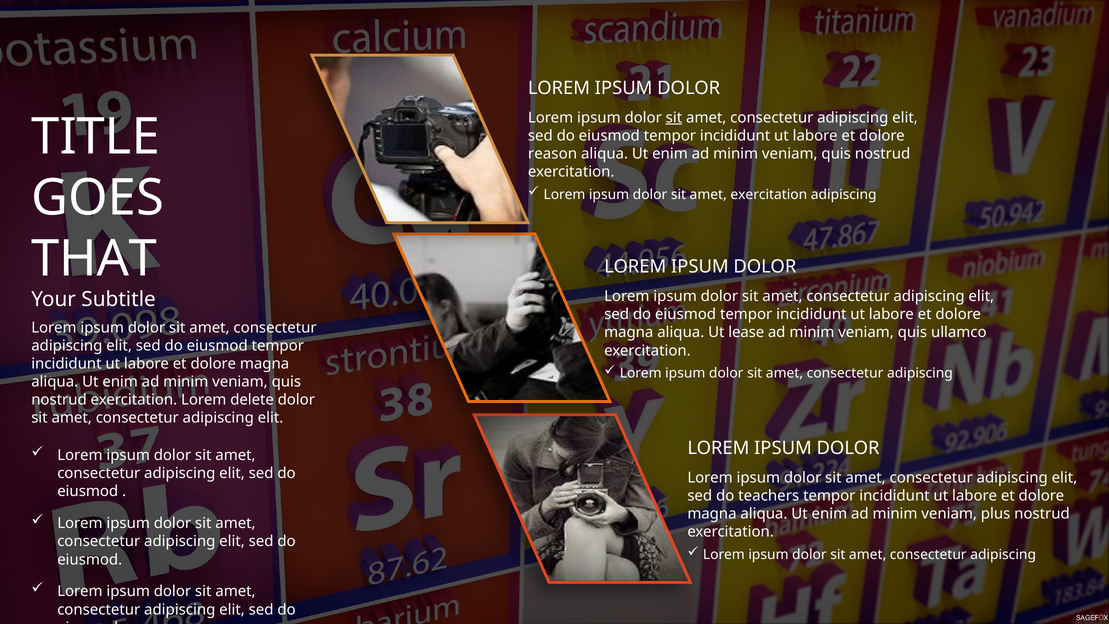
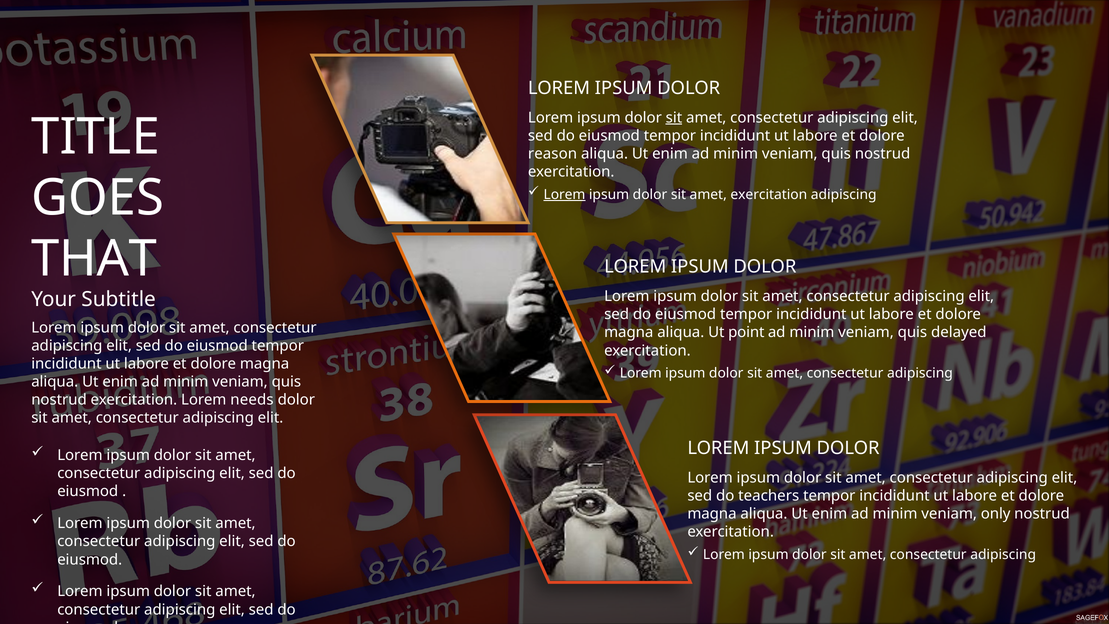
Lorem at (565, 194) underline: none -> present
lease: lease -> point
ullamco: ullamco -> delayed
delete: delete -> needs
plus: plus -> only
